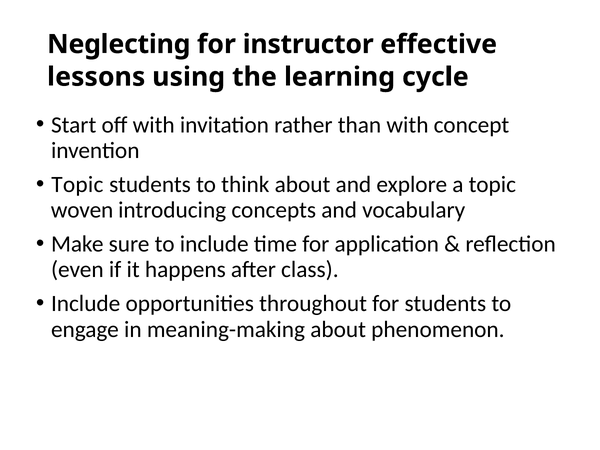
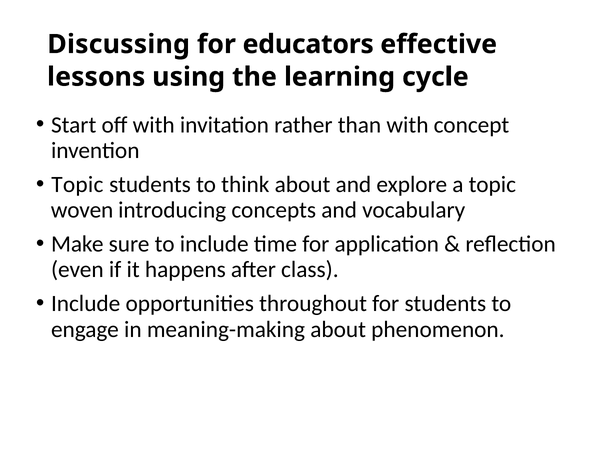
Neglecting: Neglecting -> Discussing
instructor: instructor -> educators
